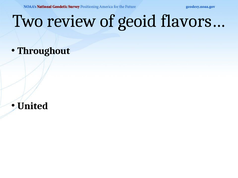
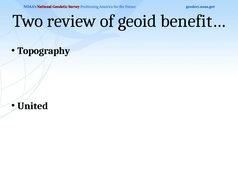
flavors…: flavors… -> benefit…
Throughout: Throughout -> Topography
